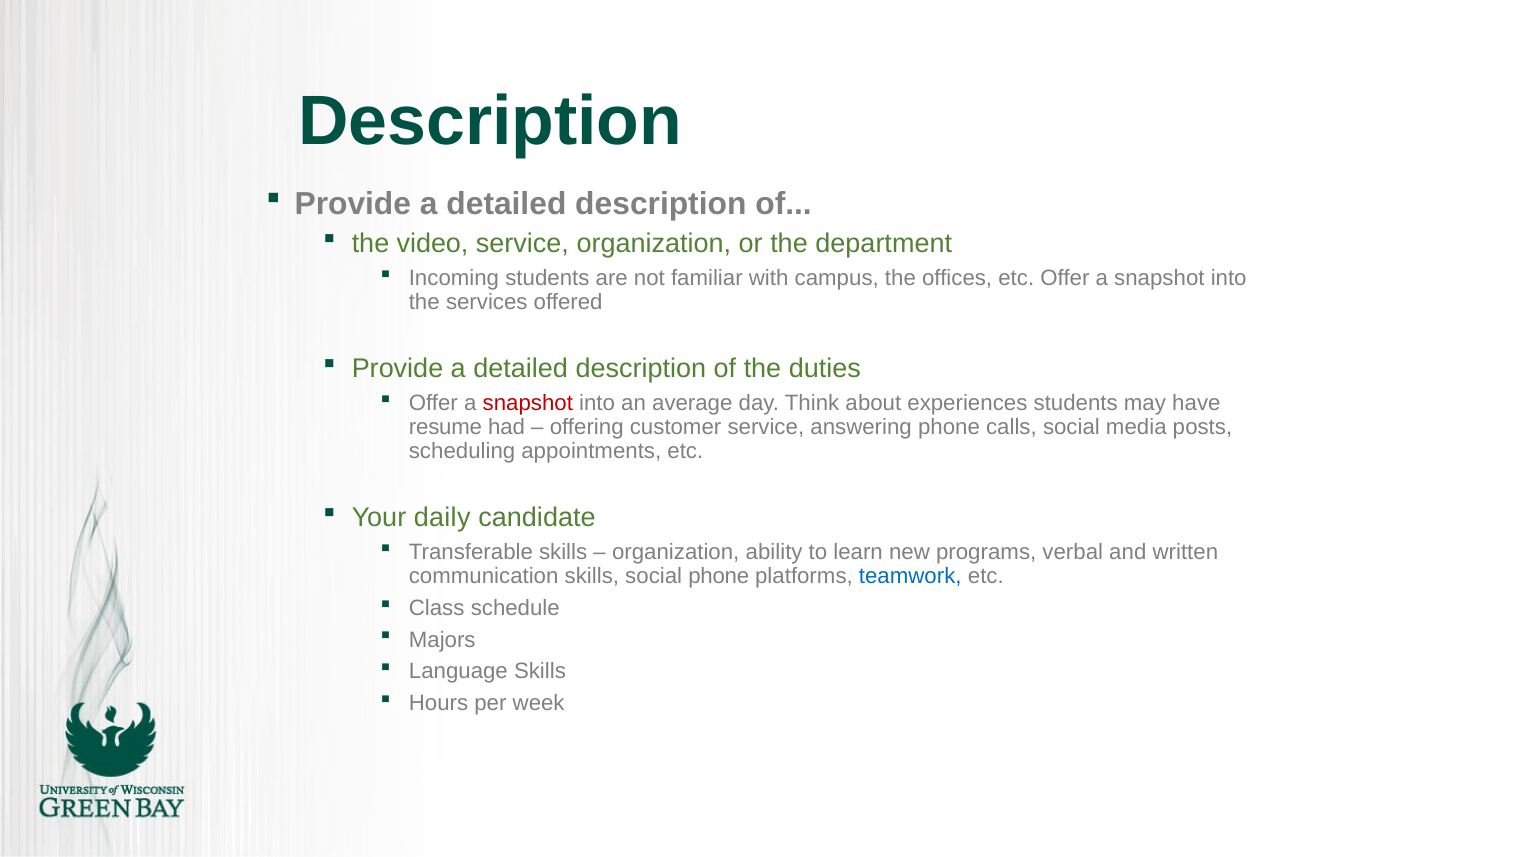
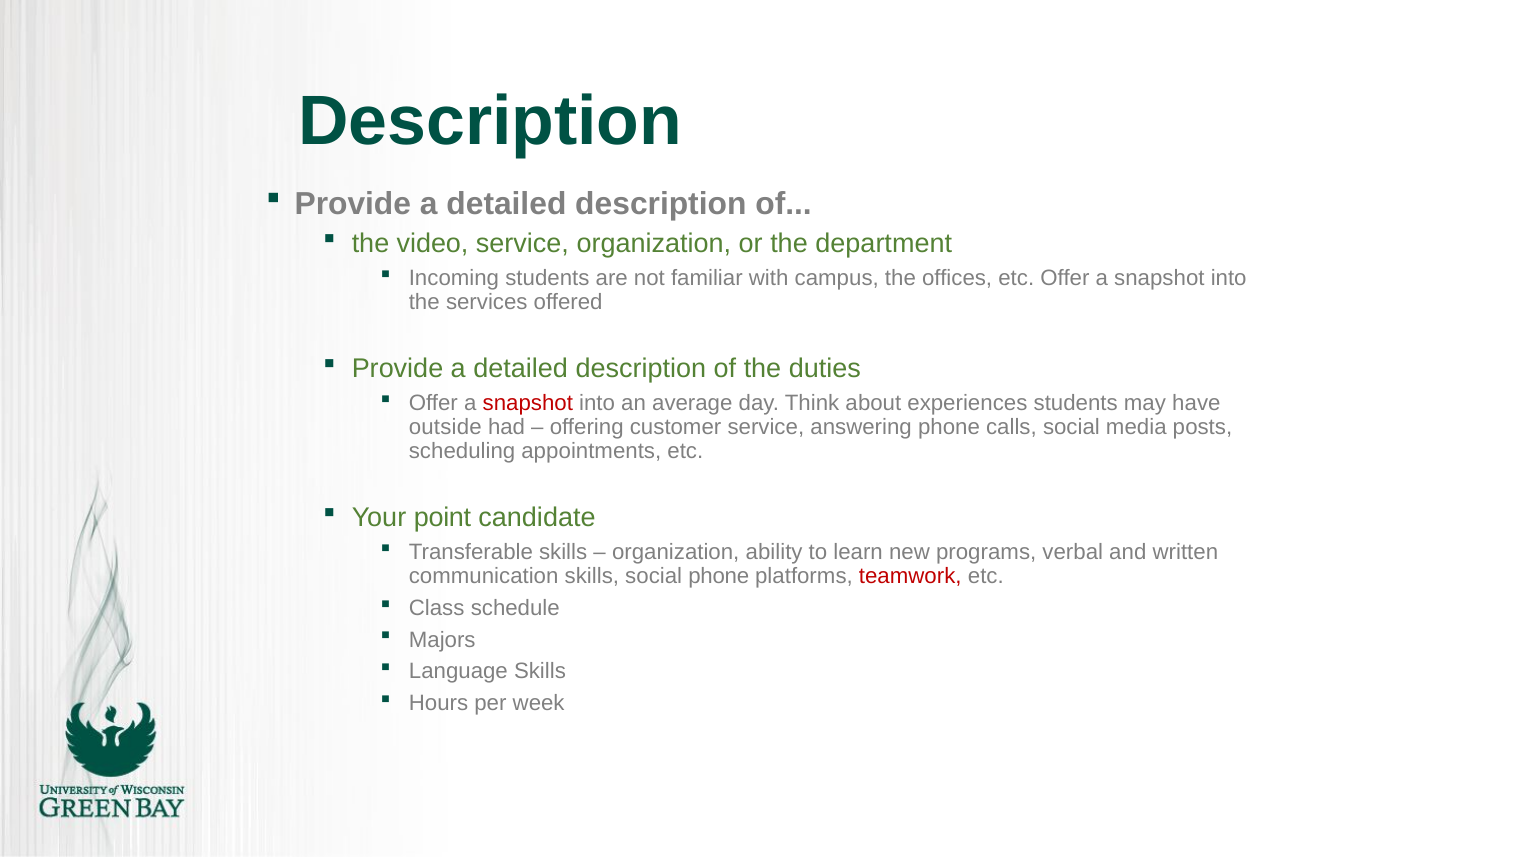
resume: resume -> outside
daily: daily -> point
teamwork colour: blue -> red
